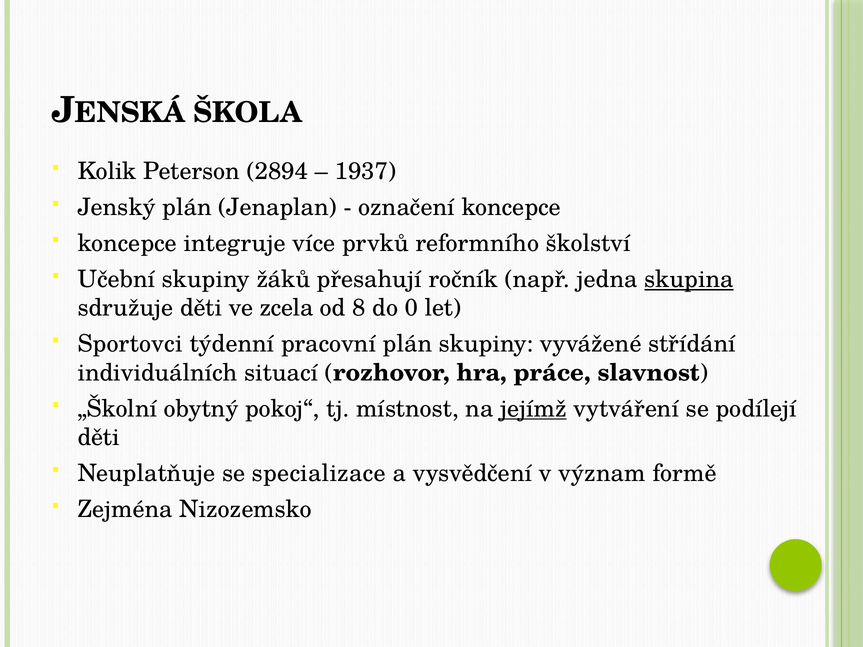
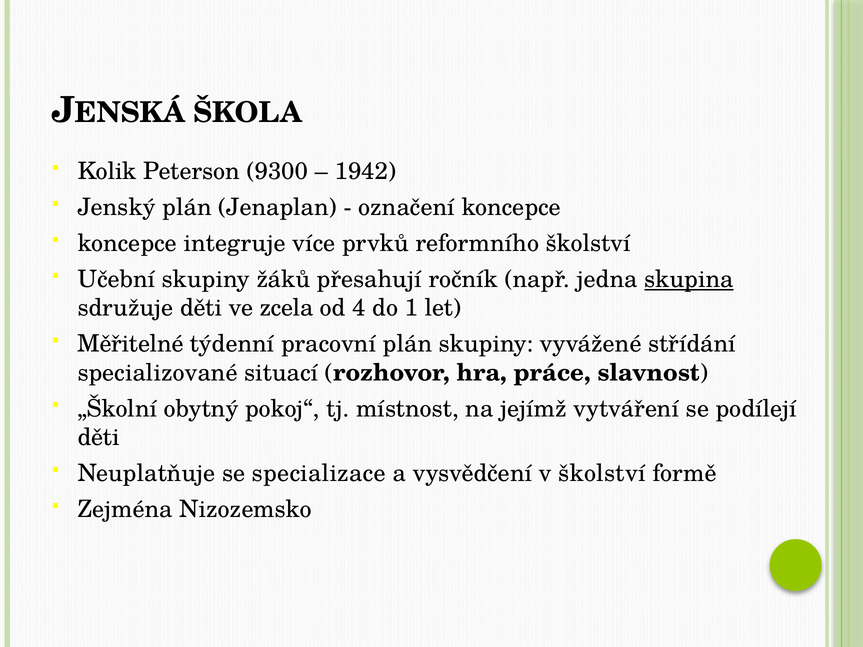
2894: 2894 -> 9300
1937: 1937 -> 1942
8: 8 -> 4
0: 0 -> 1
Sportovci: Sportovci -> Měřitelné
individuálních: individuálních -> specializované
jejímž underline: present -> none
v význam: význam -> školství
